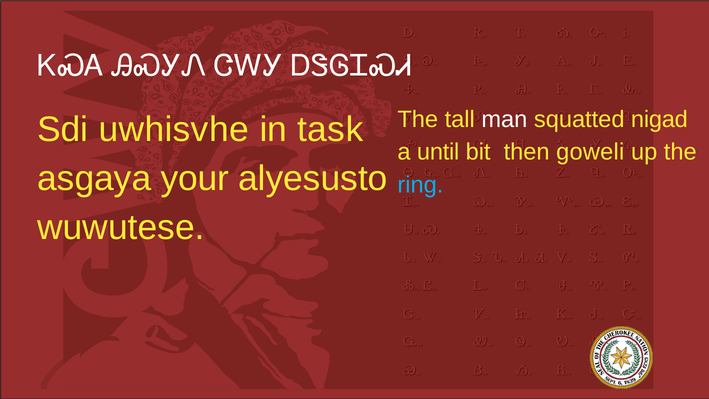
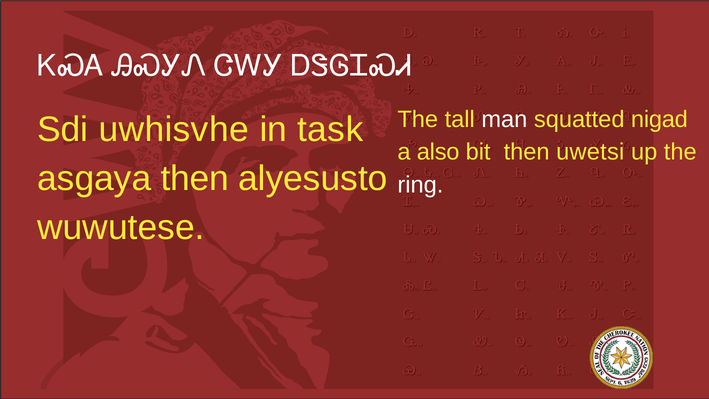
until: until -> also
goweli: goweli -> uwetsi
asgaya your: your -> then
ring colour: light blue -> white
